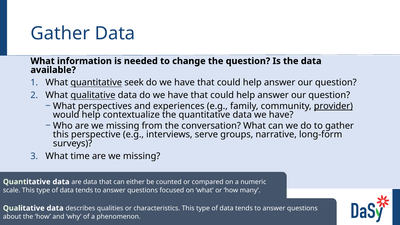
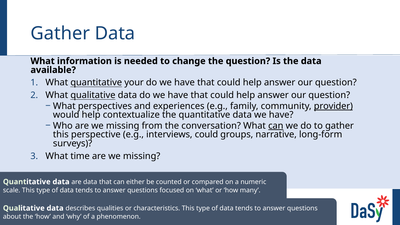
seek: seek -> your
can at (276, 126) underline: none -> present
interviews serve: serve -> could
